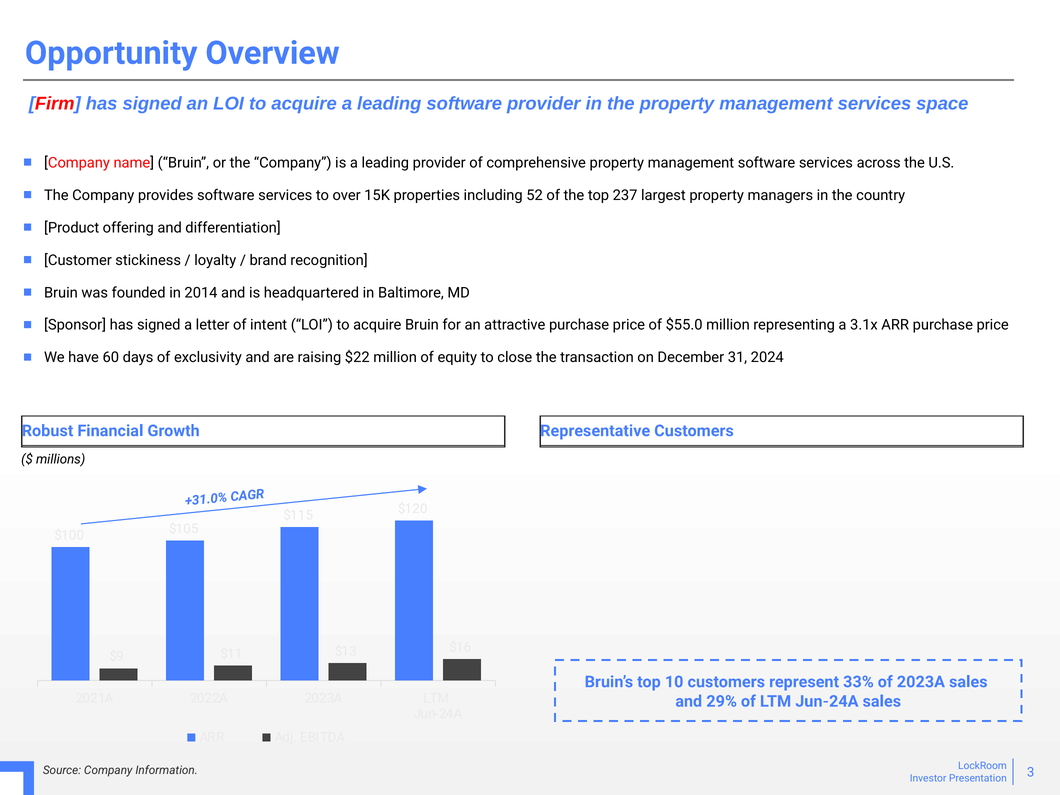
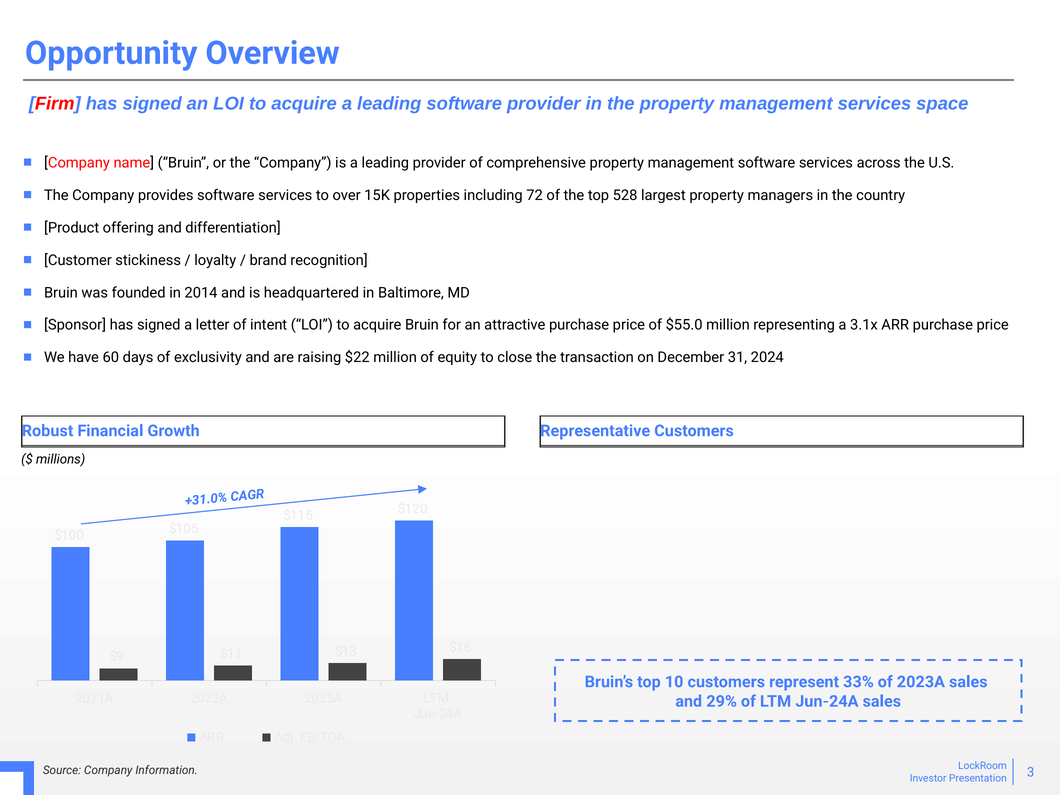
52: 52 -> 72
237: 237 -> 528
